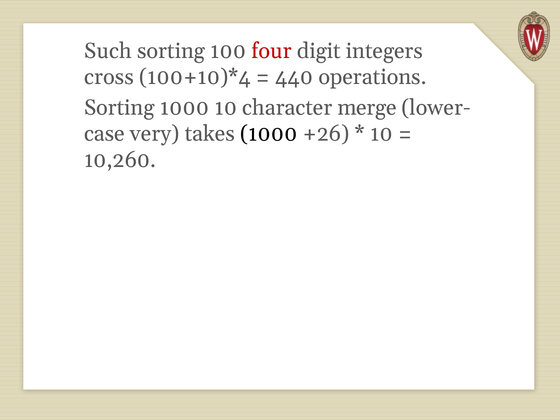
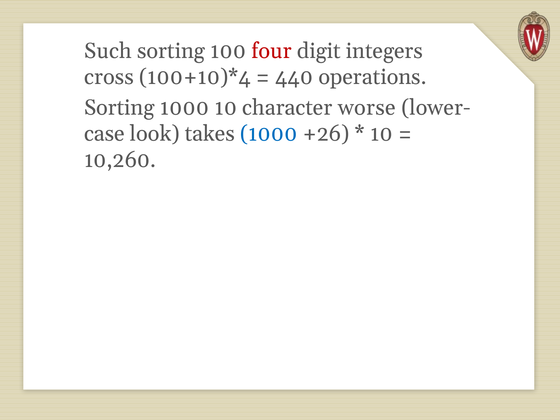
merge: merge -> worse
very: very -> look
1000 at (269, 134) colour: black -> blue
